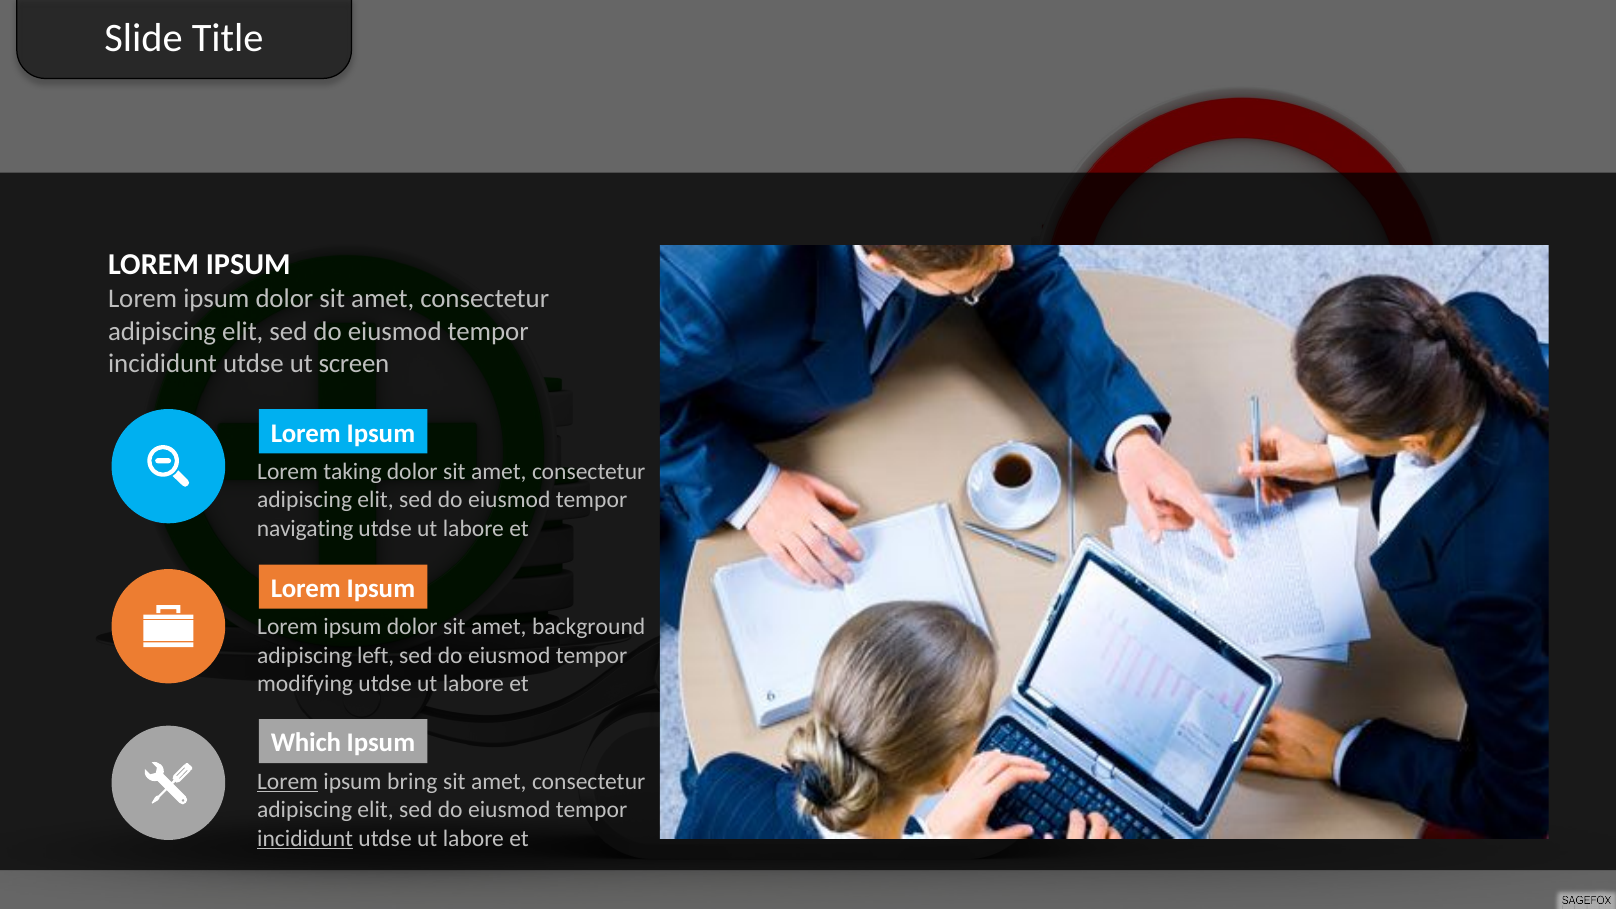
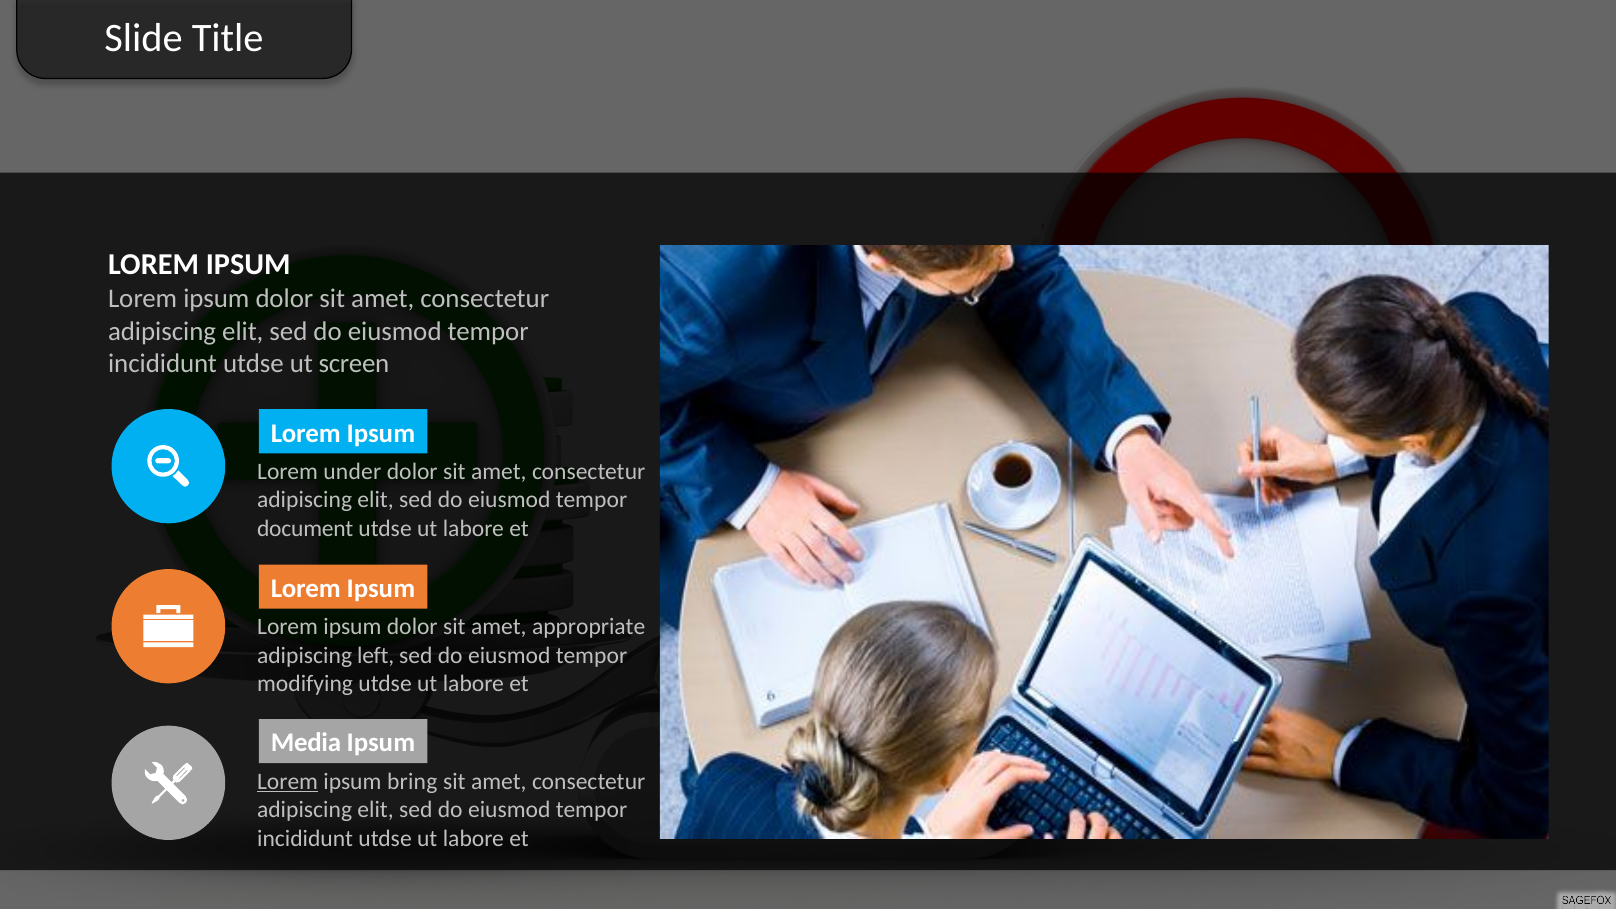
taking: taking -> under
navigating: navigating -> document
background: background -> appropriate
Which: Which -> Media
incididunt at (305, 838) underline: present -> none
